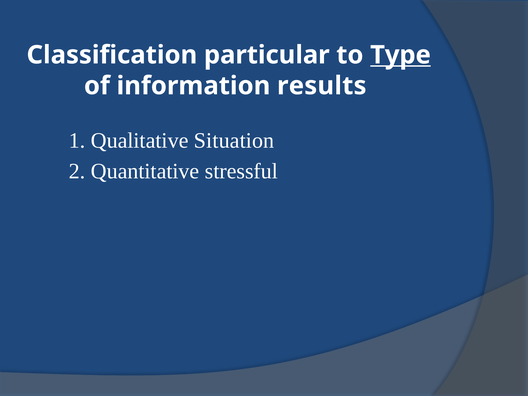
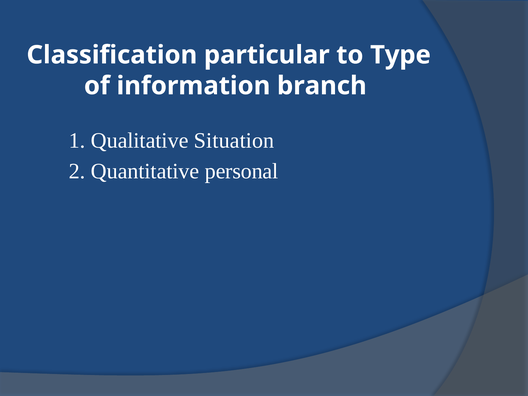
Type underline: present -> none
results: results -> branch
stressful: stressful -> personal
